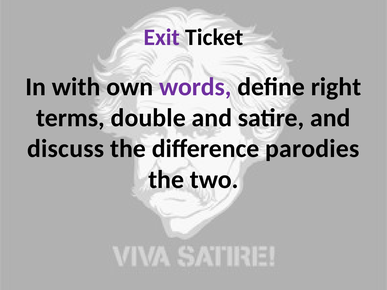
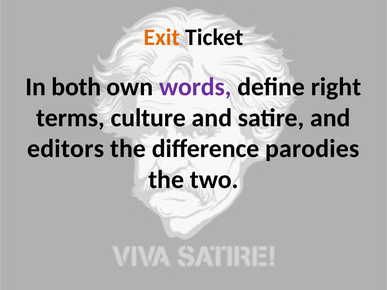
Exit colour: purple -> orange
with: with -> both
double: double -> culture
discuss: discuss -> editors
